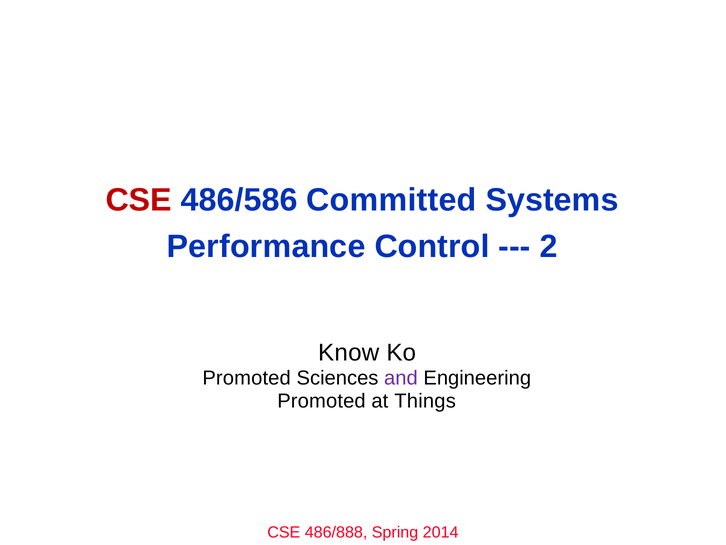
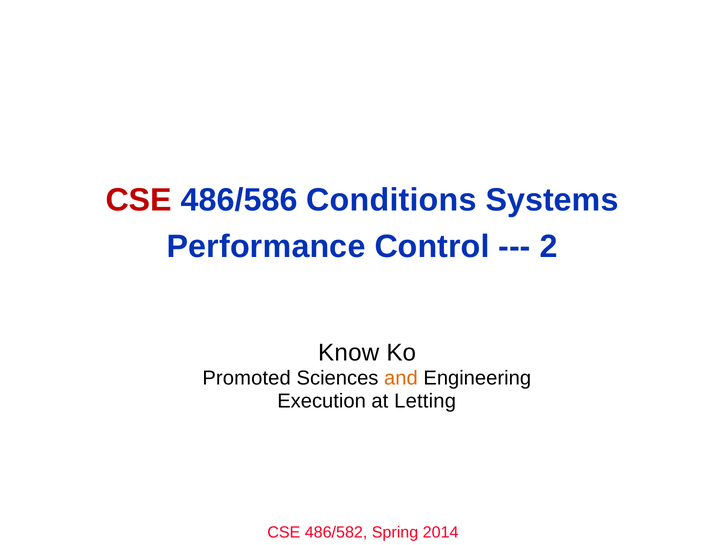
Committed: Committed -> Conditions
and colour: purple -> orange
Promoted at (321, 401): Promoted -> Execution
Things: Things -> Letting
486/888: 486/888 -> 486/582
